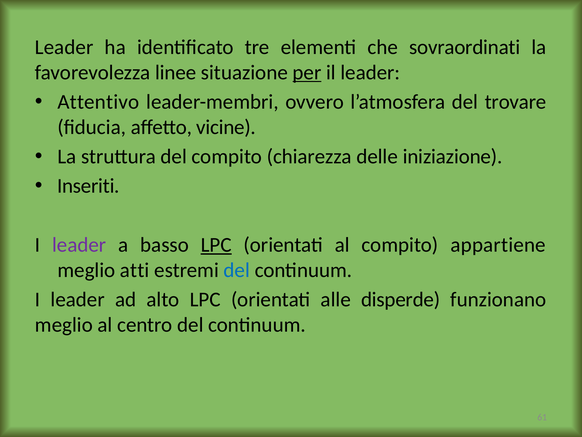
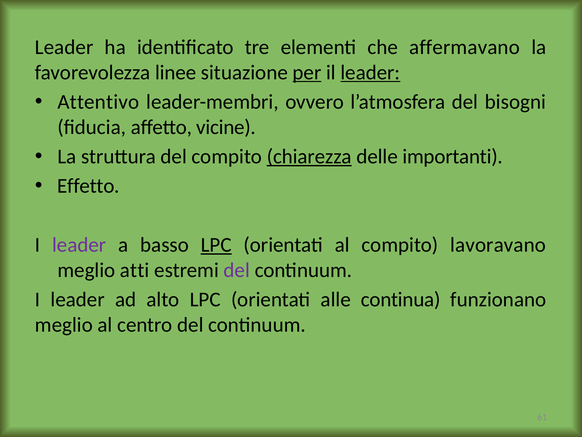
sovraordinati: sovraordinati -> affermavano
leader at (370, 72) underline: none -> present
trovare: trovare -> bisogni
chiarezza underline: none -> present
iniziazione: iniziazione -> importanti
Inseriti: Inseriti -> Effetto
appartiene: appartiene -> lavoravano
del at (237, 270) colour: blue -> purple
disperde: disperde -> continua
